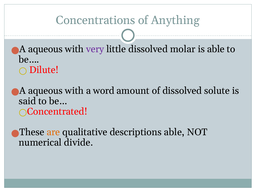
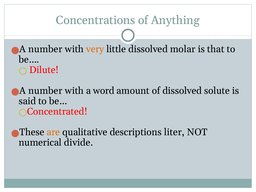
aqueous at (45, 49): aqueous -> number
very colour: purple -> orange
is able: able -> that
aqueous at (45, 91): aqueous -> number
descriptions able: able -> liter
